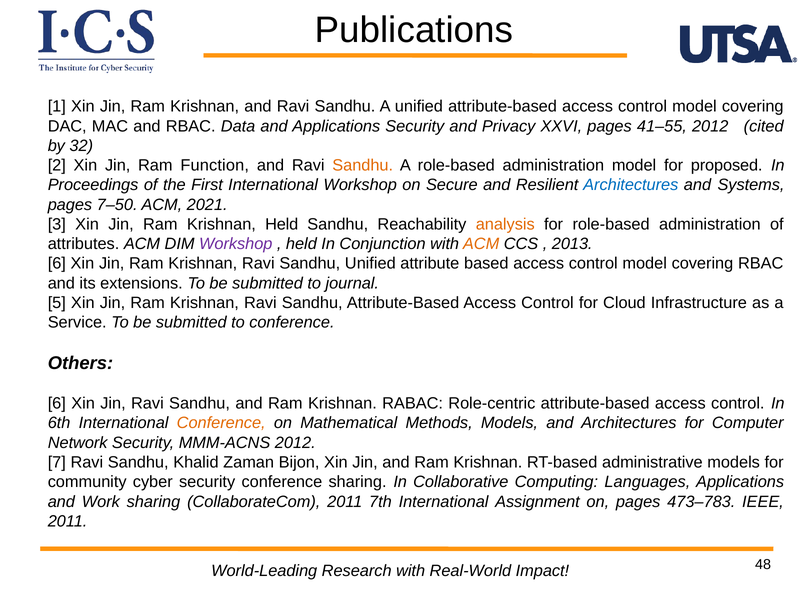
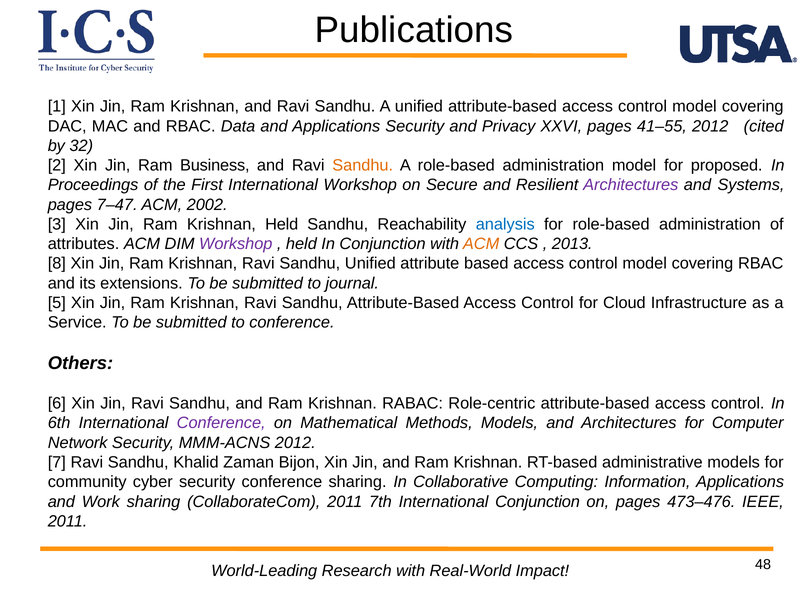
Function: Function -> Business
Architectures at (631, 185) colour: blue -> purple
7–50: 7–50 -> 7–47
2021: 2021 -> 2002
analysis colour: orange -> blue
6 at (57, 264): 6 -> 8
Conference at (221, 423) colour: orange -> purple
Languages: Languages -> Information
International Assignment: Assignment -> Conjunction
473–783: 473–783 -> 473–476
